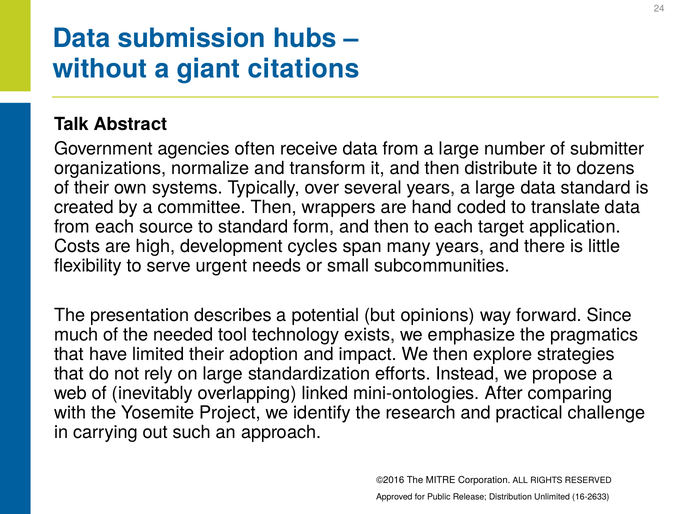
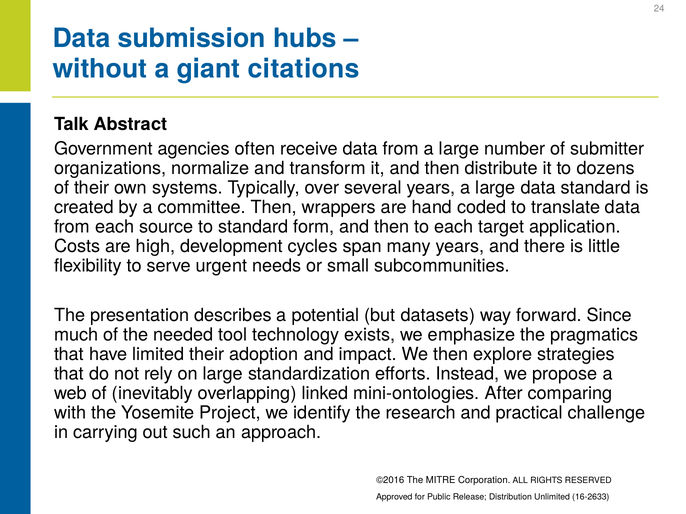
opinions: opinions -> datasets
